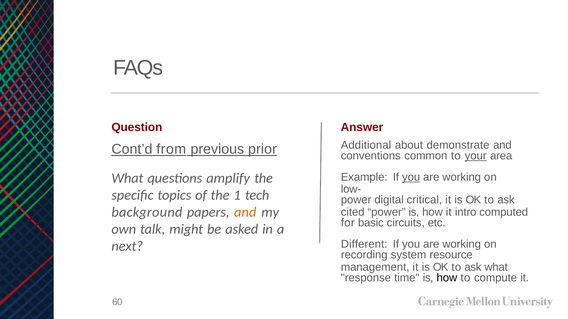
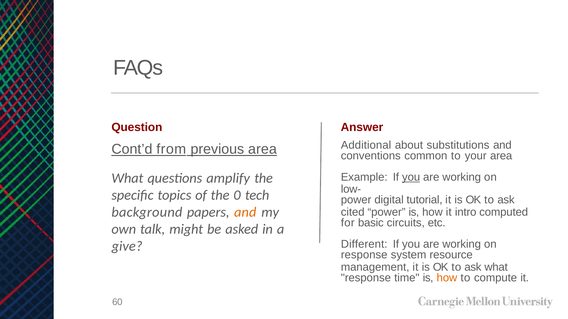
demonstrate: demonstrate -> substitutions
previous prior: prior -> area
your underline: present -> none
1: 1 -> 0
critical: critical -> tutorial
next: next -> give
recording at (364, 255): recording -> response
how at (447, 278) colour: black -> orange
